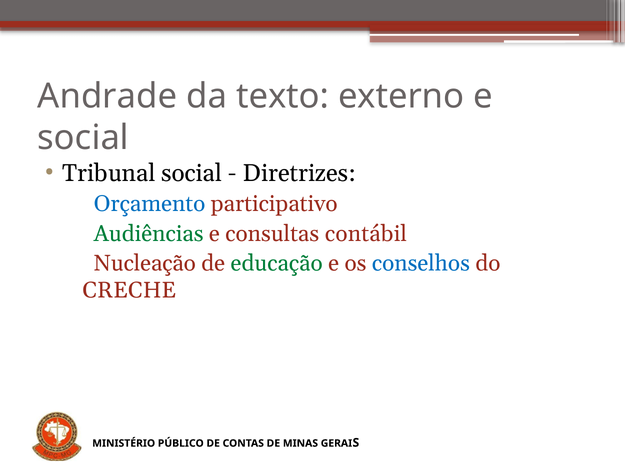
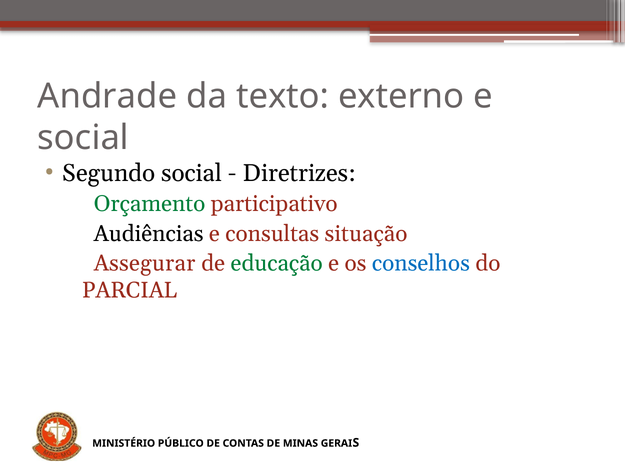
Tribunal: Tribunal -> Segundo
Orçamento colour: blue -> green
Audiências colour: green -> black
contábil: contábil -> situação
Nucleação: Nucleação -> Assegurar
CRECHE: CRECHE -> PARCIAL
